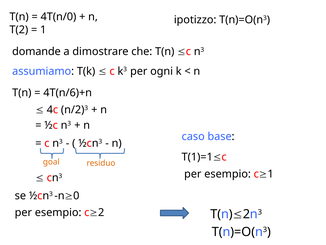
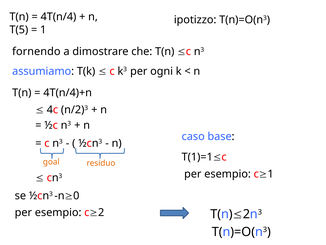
4T(n/0: 4T(n/0 -> 4T(n/4
T(2: T(2 -> T(5
domande: domande -> fornendo
4T(n/6)+n: 4T(n/6)+n -> 4T(n/4)+n
